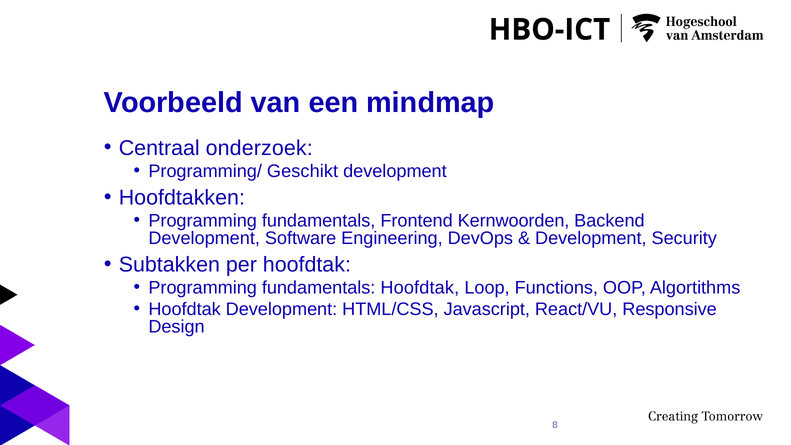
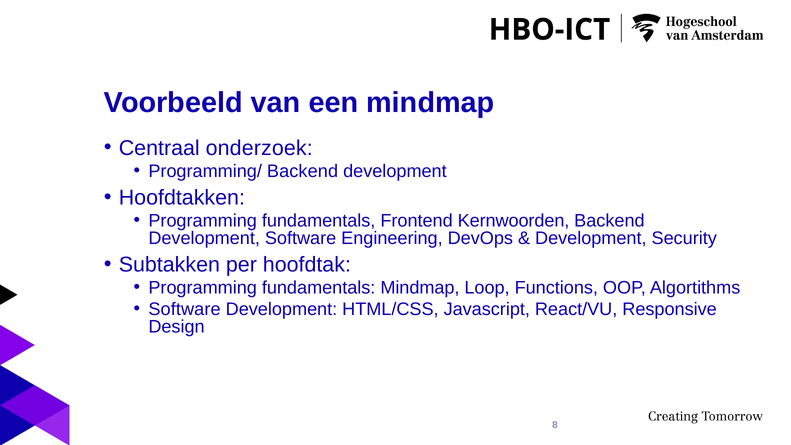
Programming/ Geschikt: Geschikt -> Backend
fundamentals Hoofdtak: Hoofdtak -> Mindmap
Hoofdtak at (185, 309): Hoofdtak -> Software
